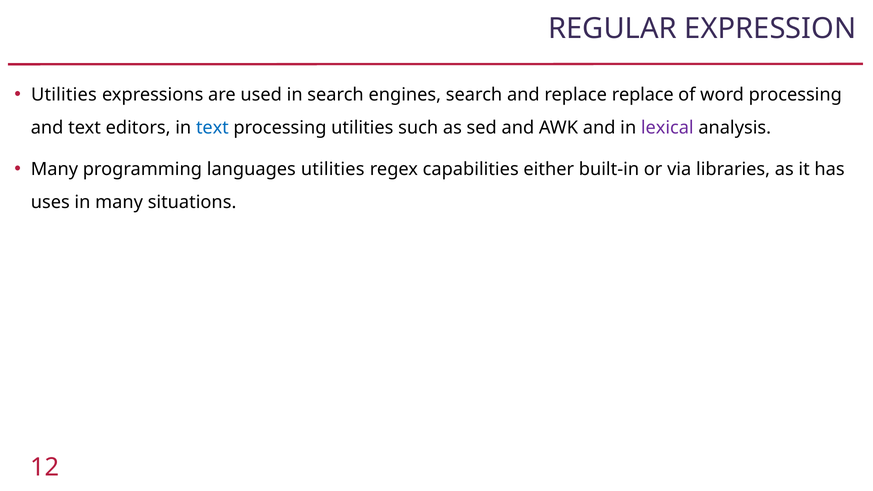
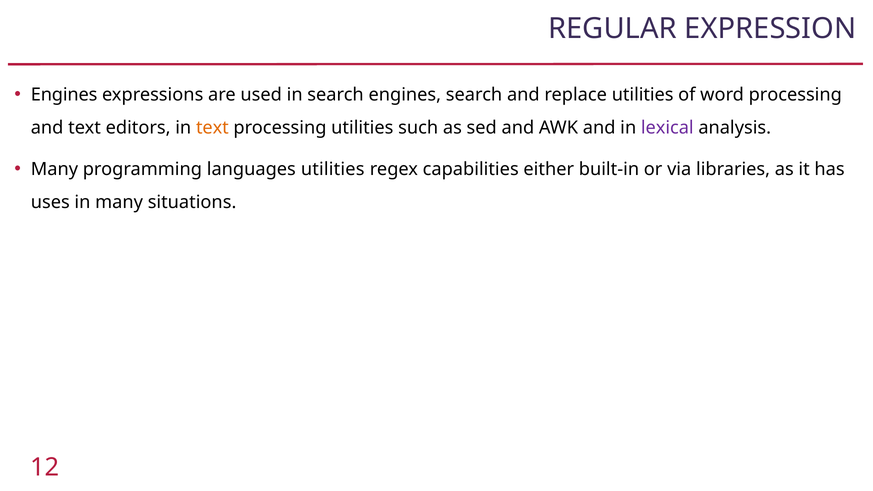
Utilities at (64, 95): Utilities -> Engines
replace replace: replace -> utilities
text at (212, 128) colour: blue -> orange
